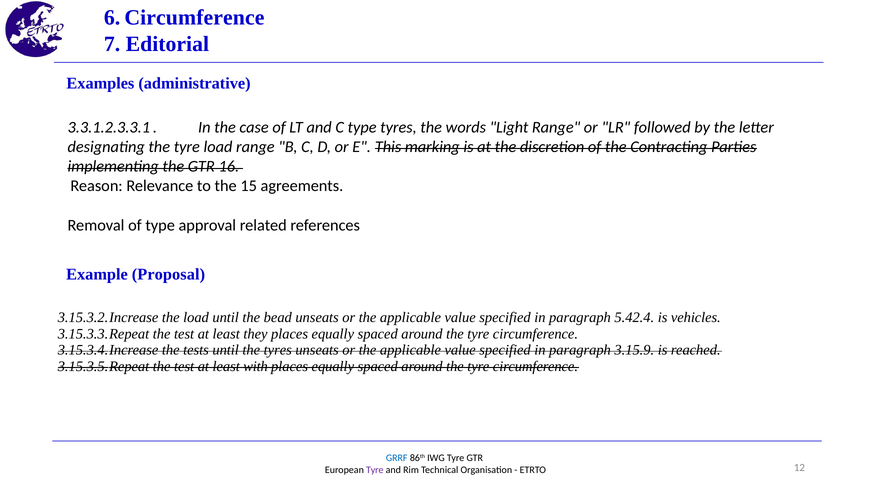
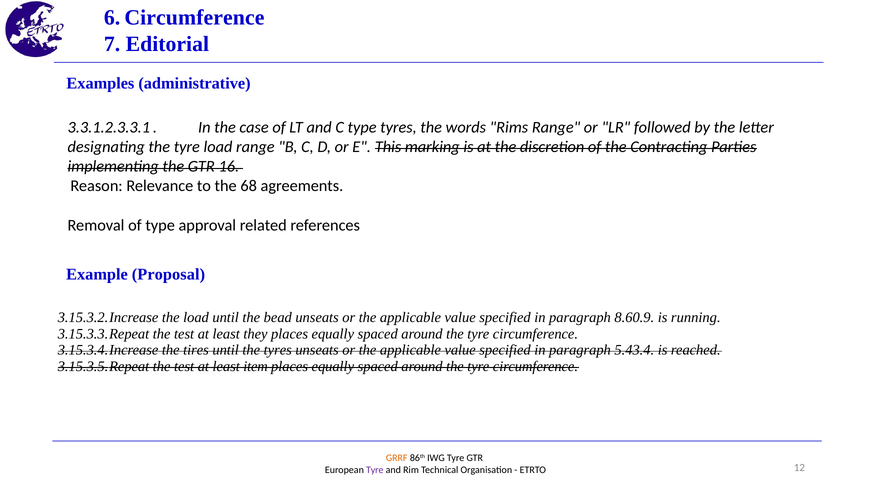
Light: Light -> Rims
15: 15 -> 68
5.42.4: 5.42.4 -> 8.60.9
vehicles: vehicles -> running
tests: tests -> tires
3.15.9: 3.15.9 -> 5.43.4
with: with -> item
GRRF colour: blue -> orange
